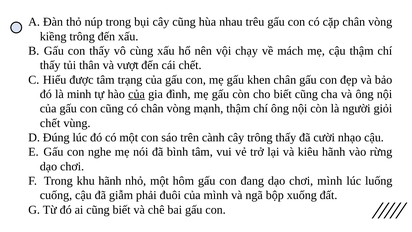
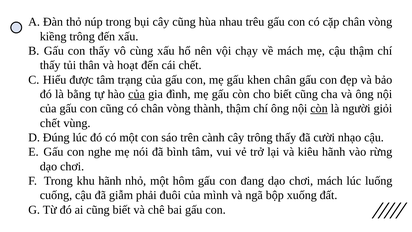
vượt: vượt -> hoạt
minh: minh -> bằng
mạnh: mạnh -> thành
còn at (319, 109) underline: none -> present
chơi mình: mình -> mách
